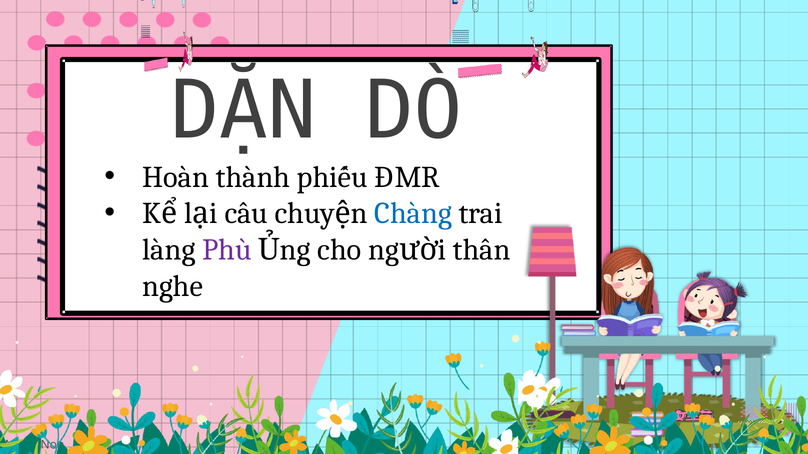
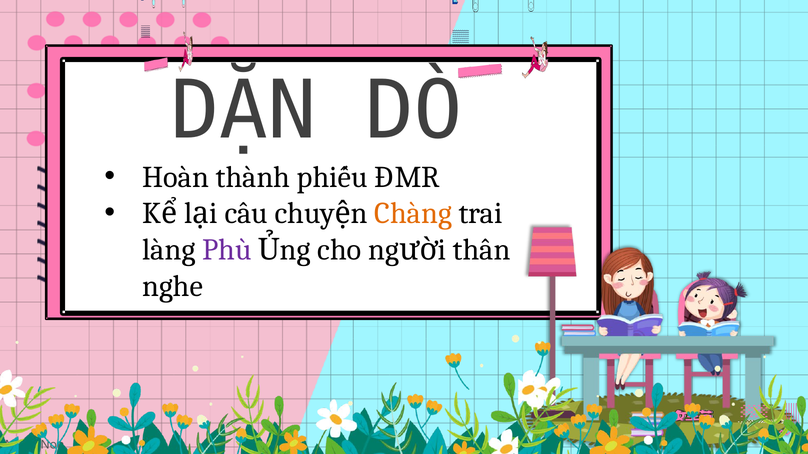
Chàng colour: blue -> orange
